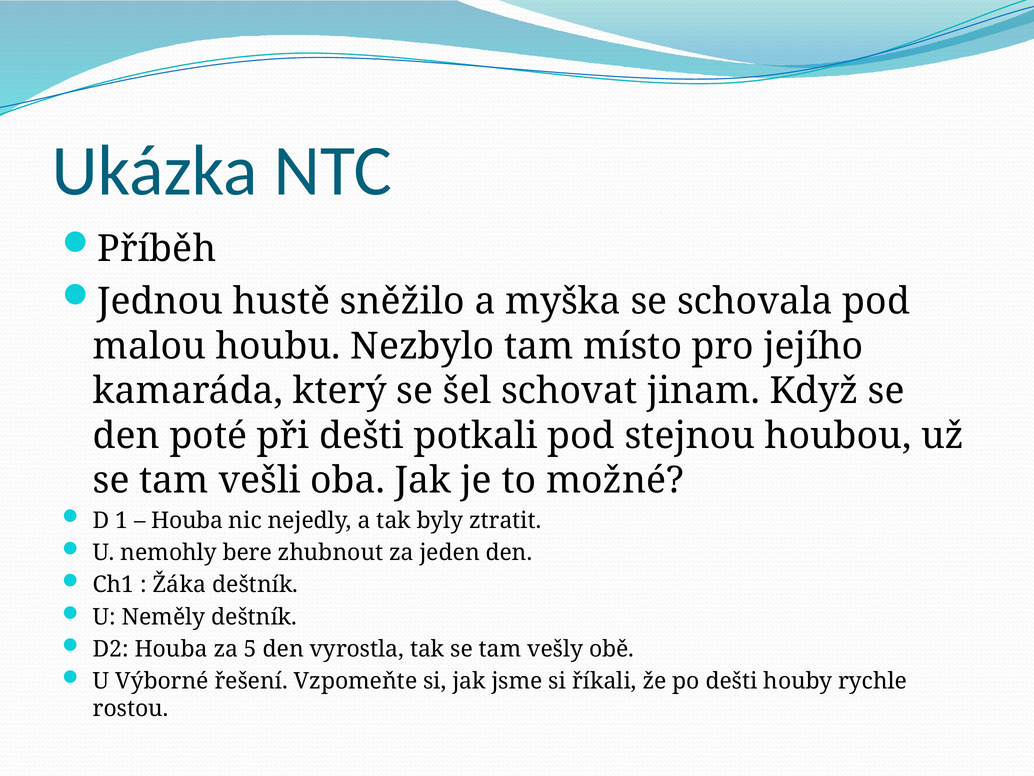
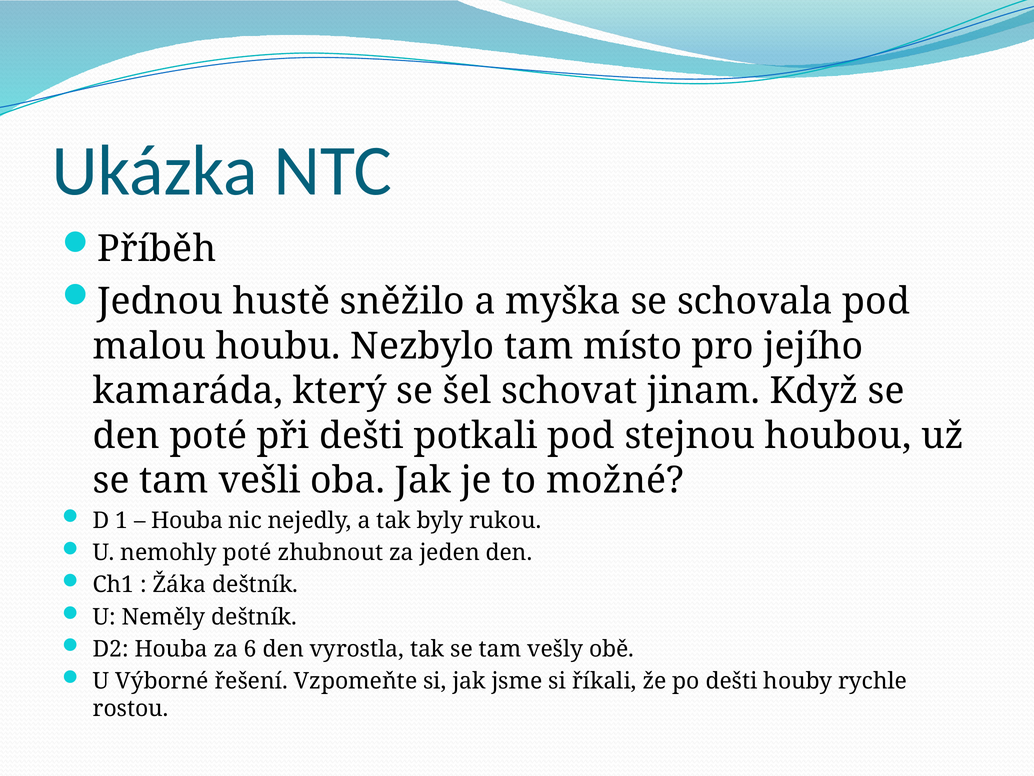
ztratit: ztratit -> rukou
nemohly bere: bere -> poté
5: 5 -> 6
